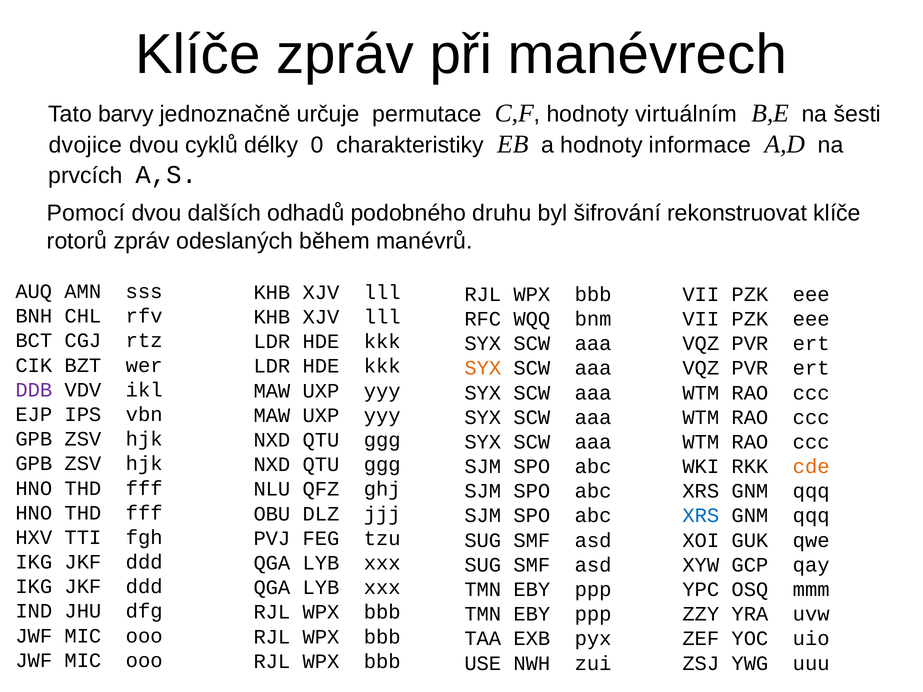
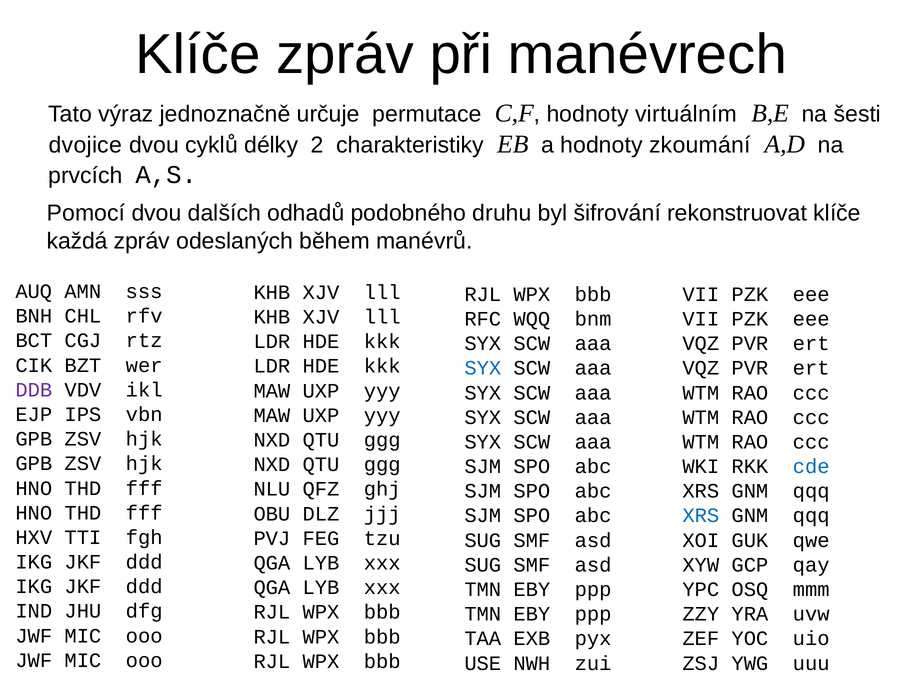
barvy: barvy -> výraz
0: 0 -> 2
informace: informace -> zkoumání
rotorů: rotorů -> každá
SYX at (483, 368) colour: orange -> blue
cde colour: orange -> blue
